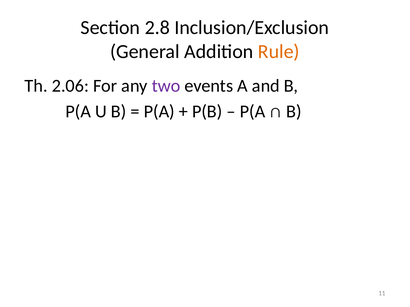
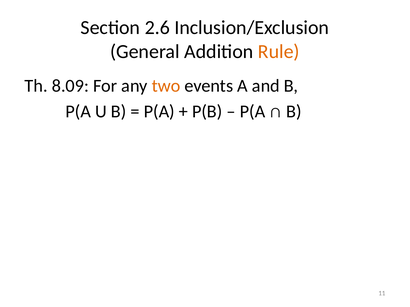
2.8: 2.8 -> 2.6
2.06: 2.06 -> 8.09
two colour: purple -> orange
